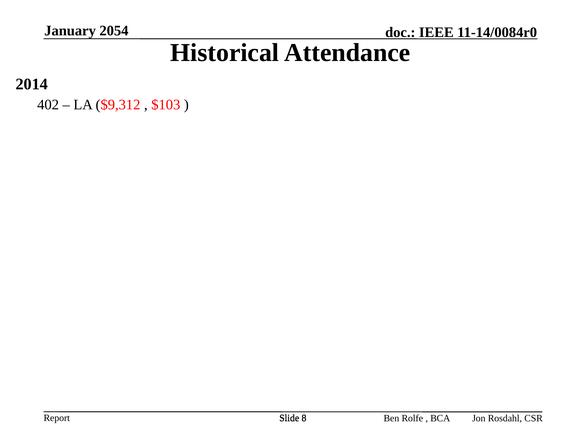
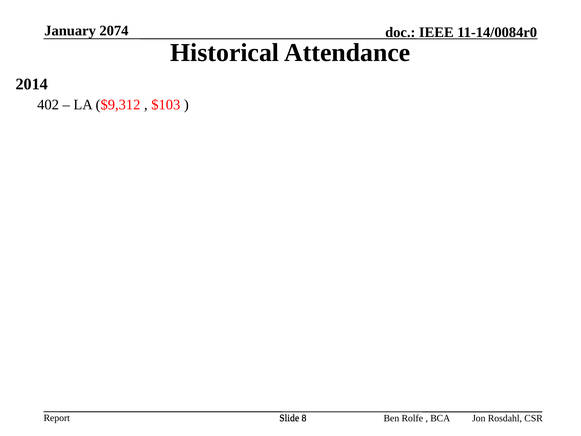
2054: 2054 -> 2074
